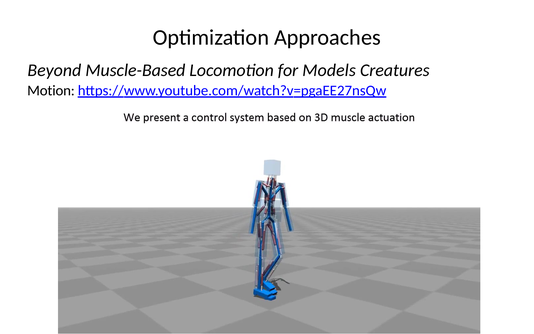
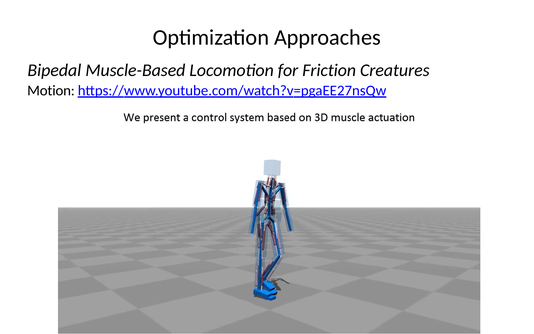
Beyond: Beyond -> Bipedal
Models: Models -> Friction
